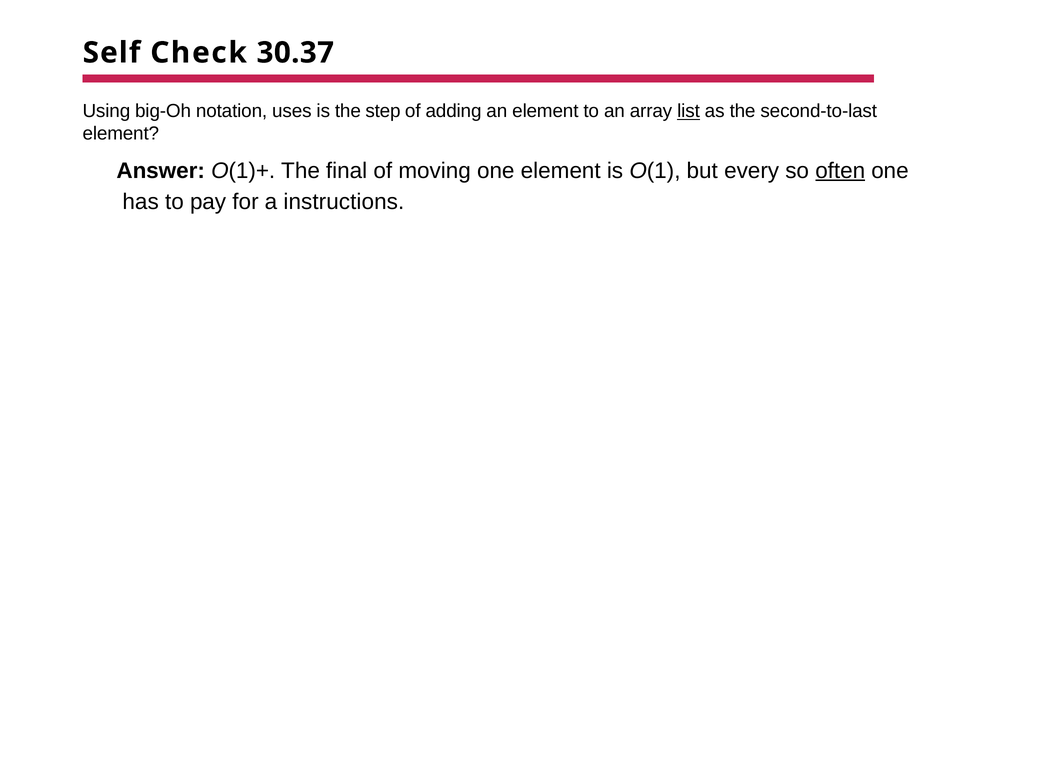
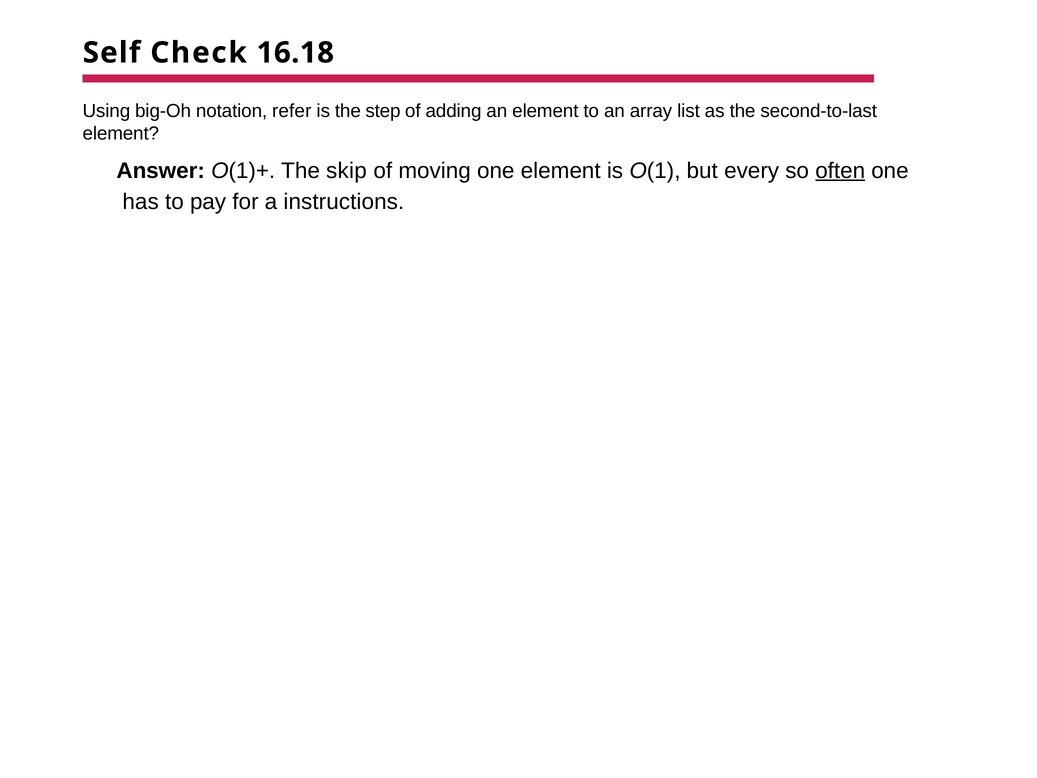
30.37: 30.37 -> 16.18
uses: uses -> refer
list underline: present -> none
final: final -> skip
